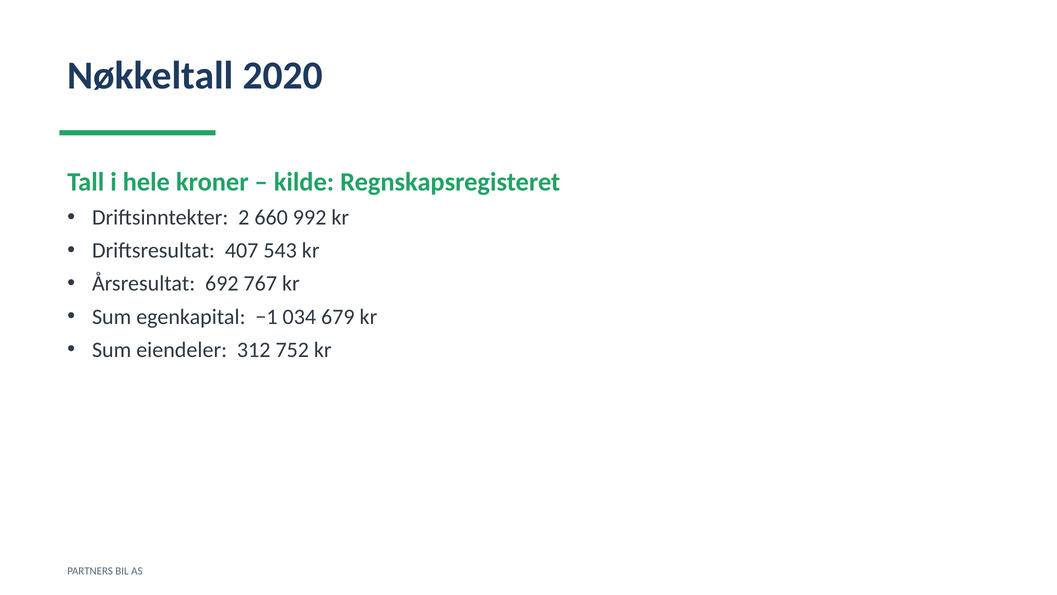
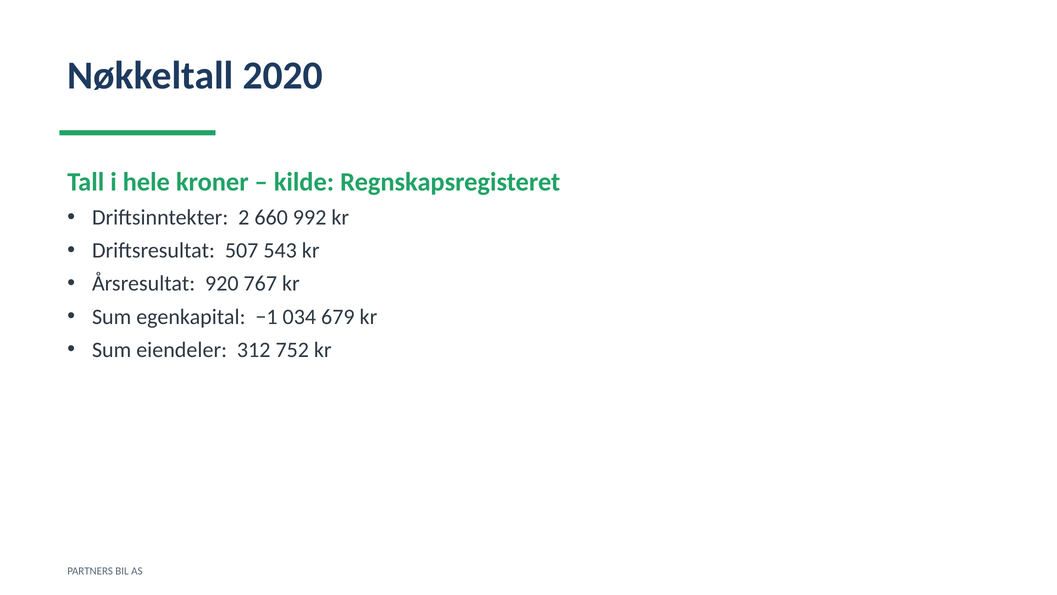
407: 407 -> 507
692: 692 -> 920
